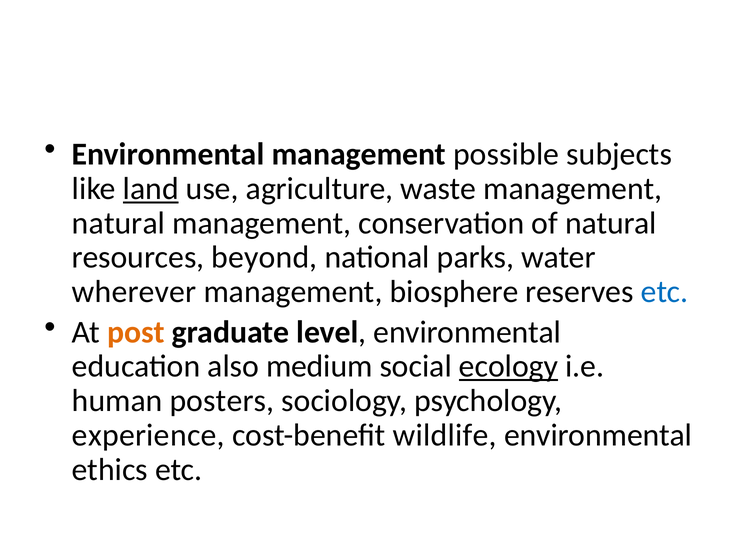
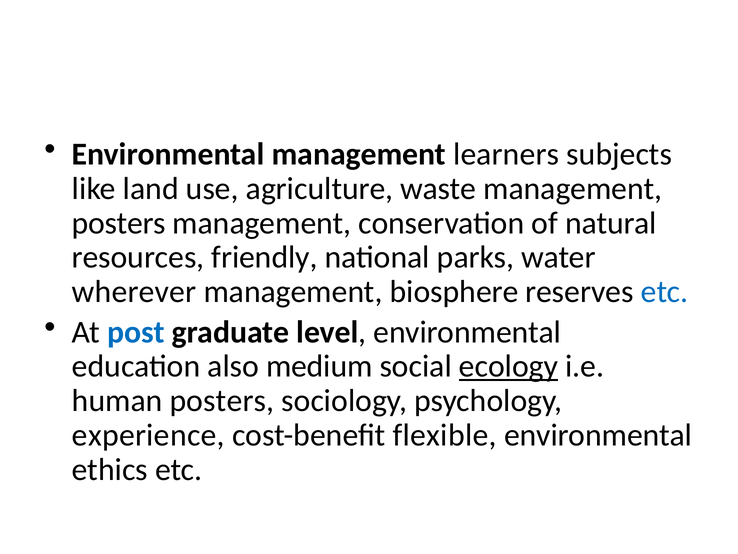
possible: possible -> learners
land underline: present -> none
natural at (119, 223): natural -> posters
beyond: beyond -> friendly
post colour: orange -> blue
wildlife: wildlife -> flexible
